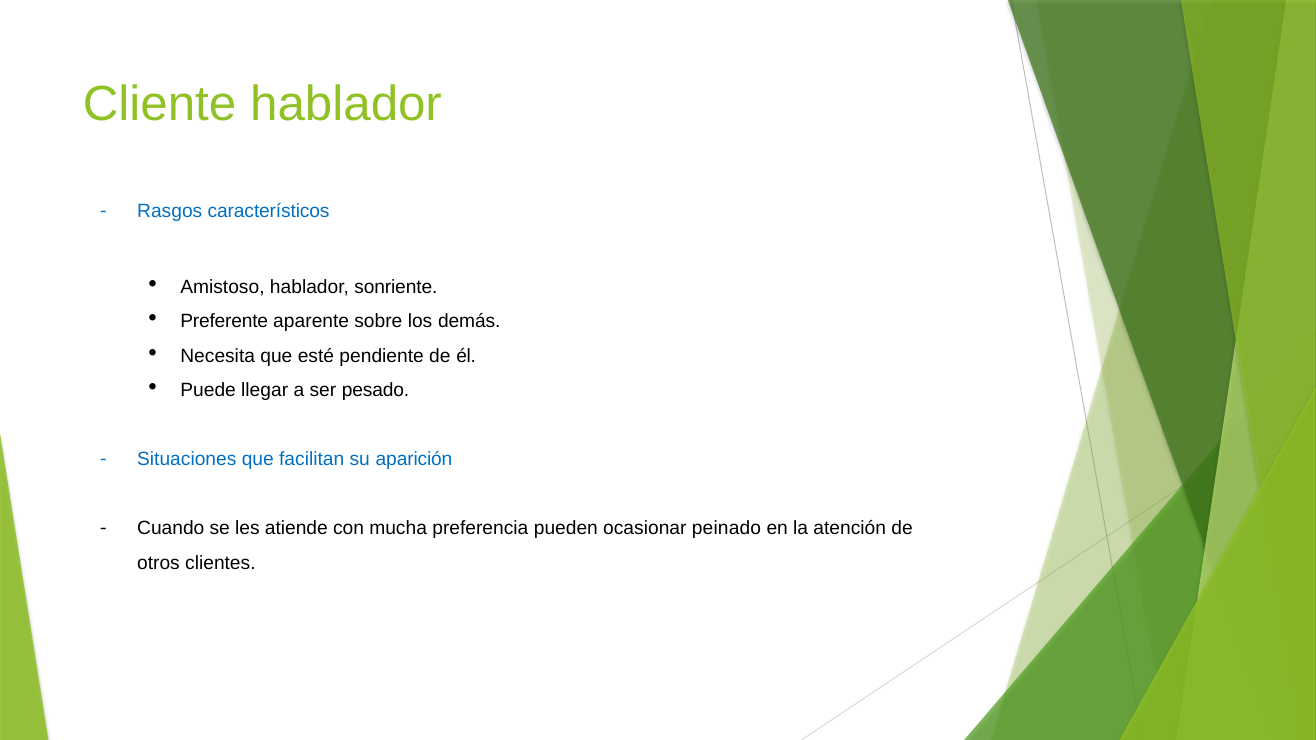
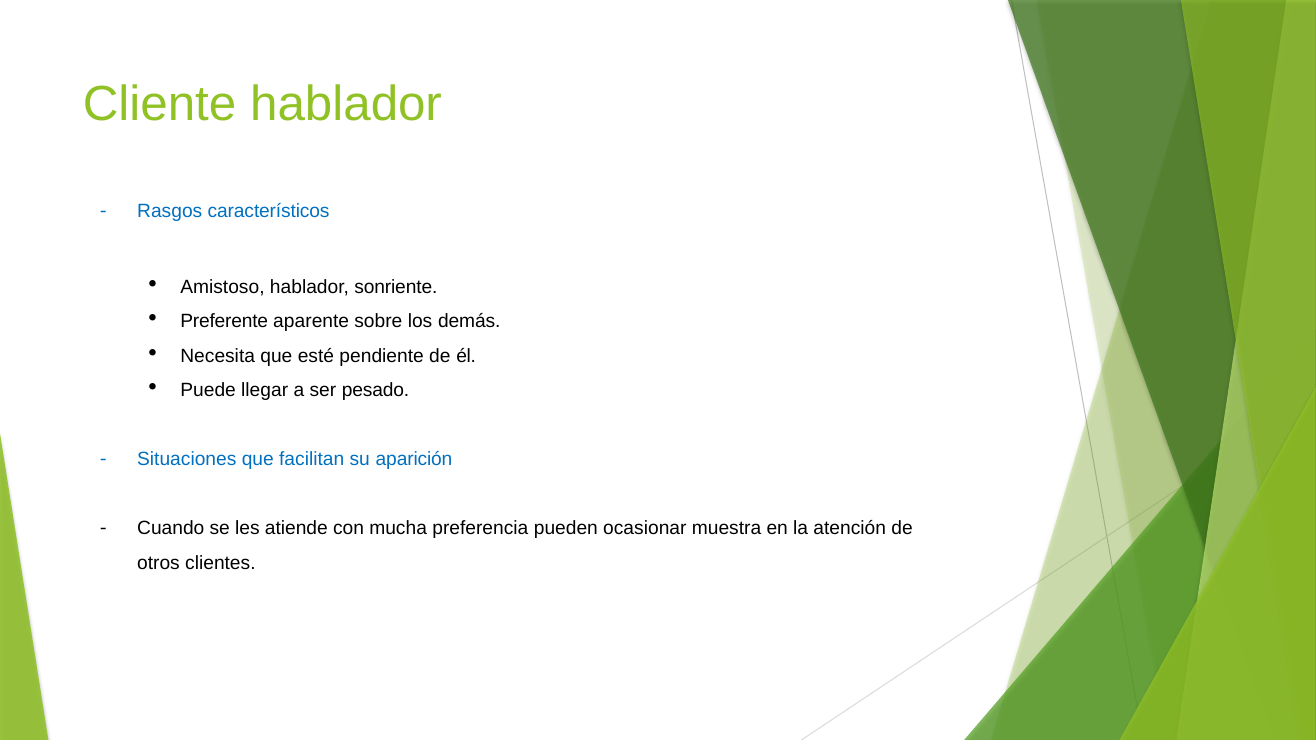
peinado: peinado -> muestra
